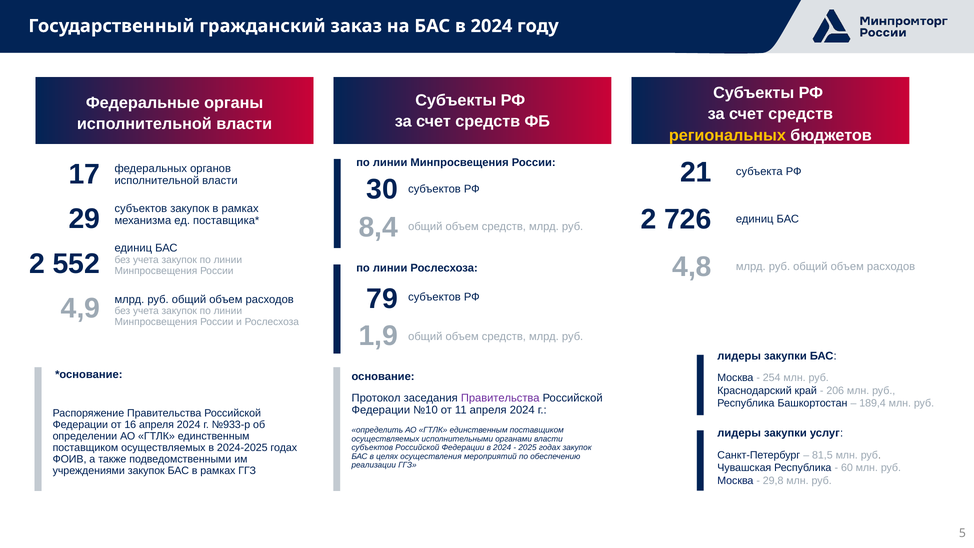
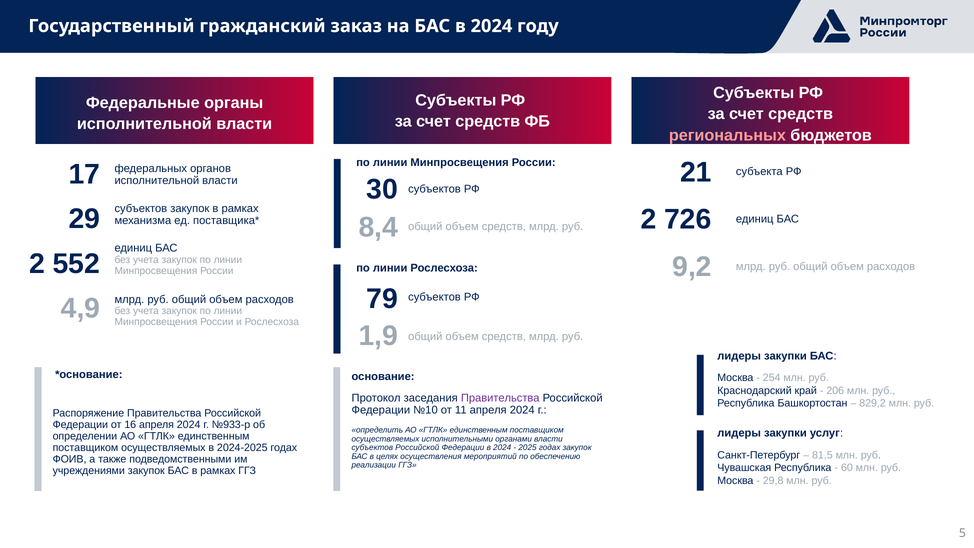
региональных colour: yellow -> pink
4,8: 4,8 -> 9,2
189,4: 189,4 -> 829,2
